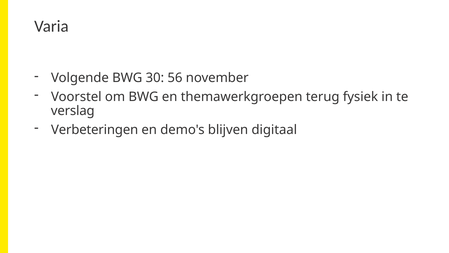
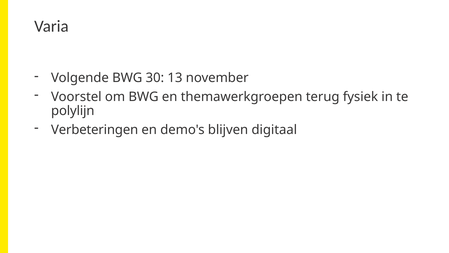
56: 56 -> 13
verslag: verslag -> polylijn
